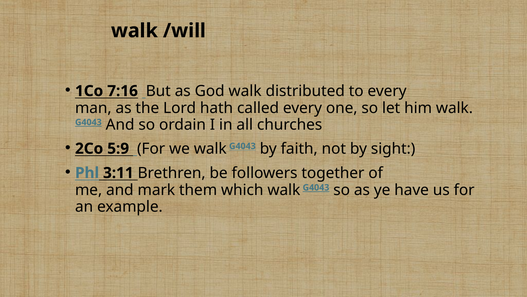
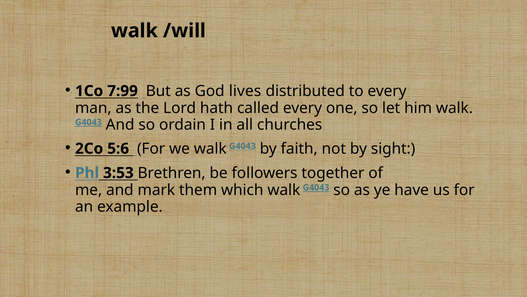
7:16: 7:16 -> 7:99
God walk: walk -> lives
5:9: 5:9 -> 5:6
3:11: 3:11 -> 3:53
